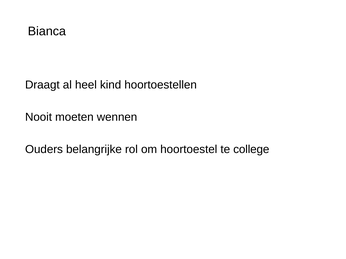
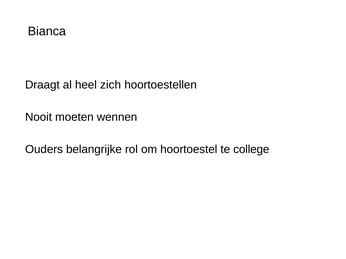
kind: kind -> zich
